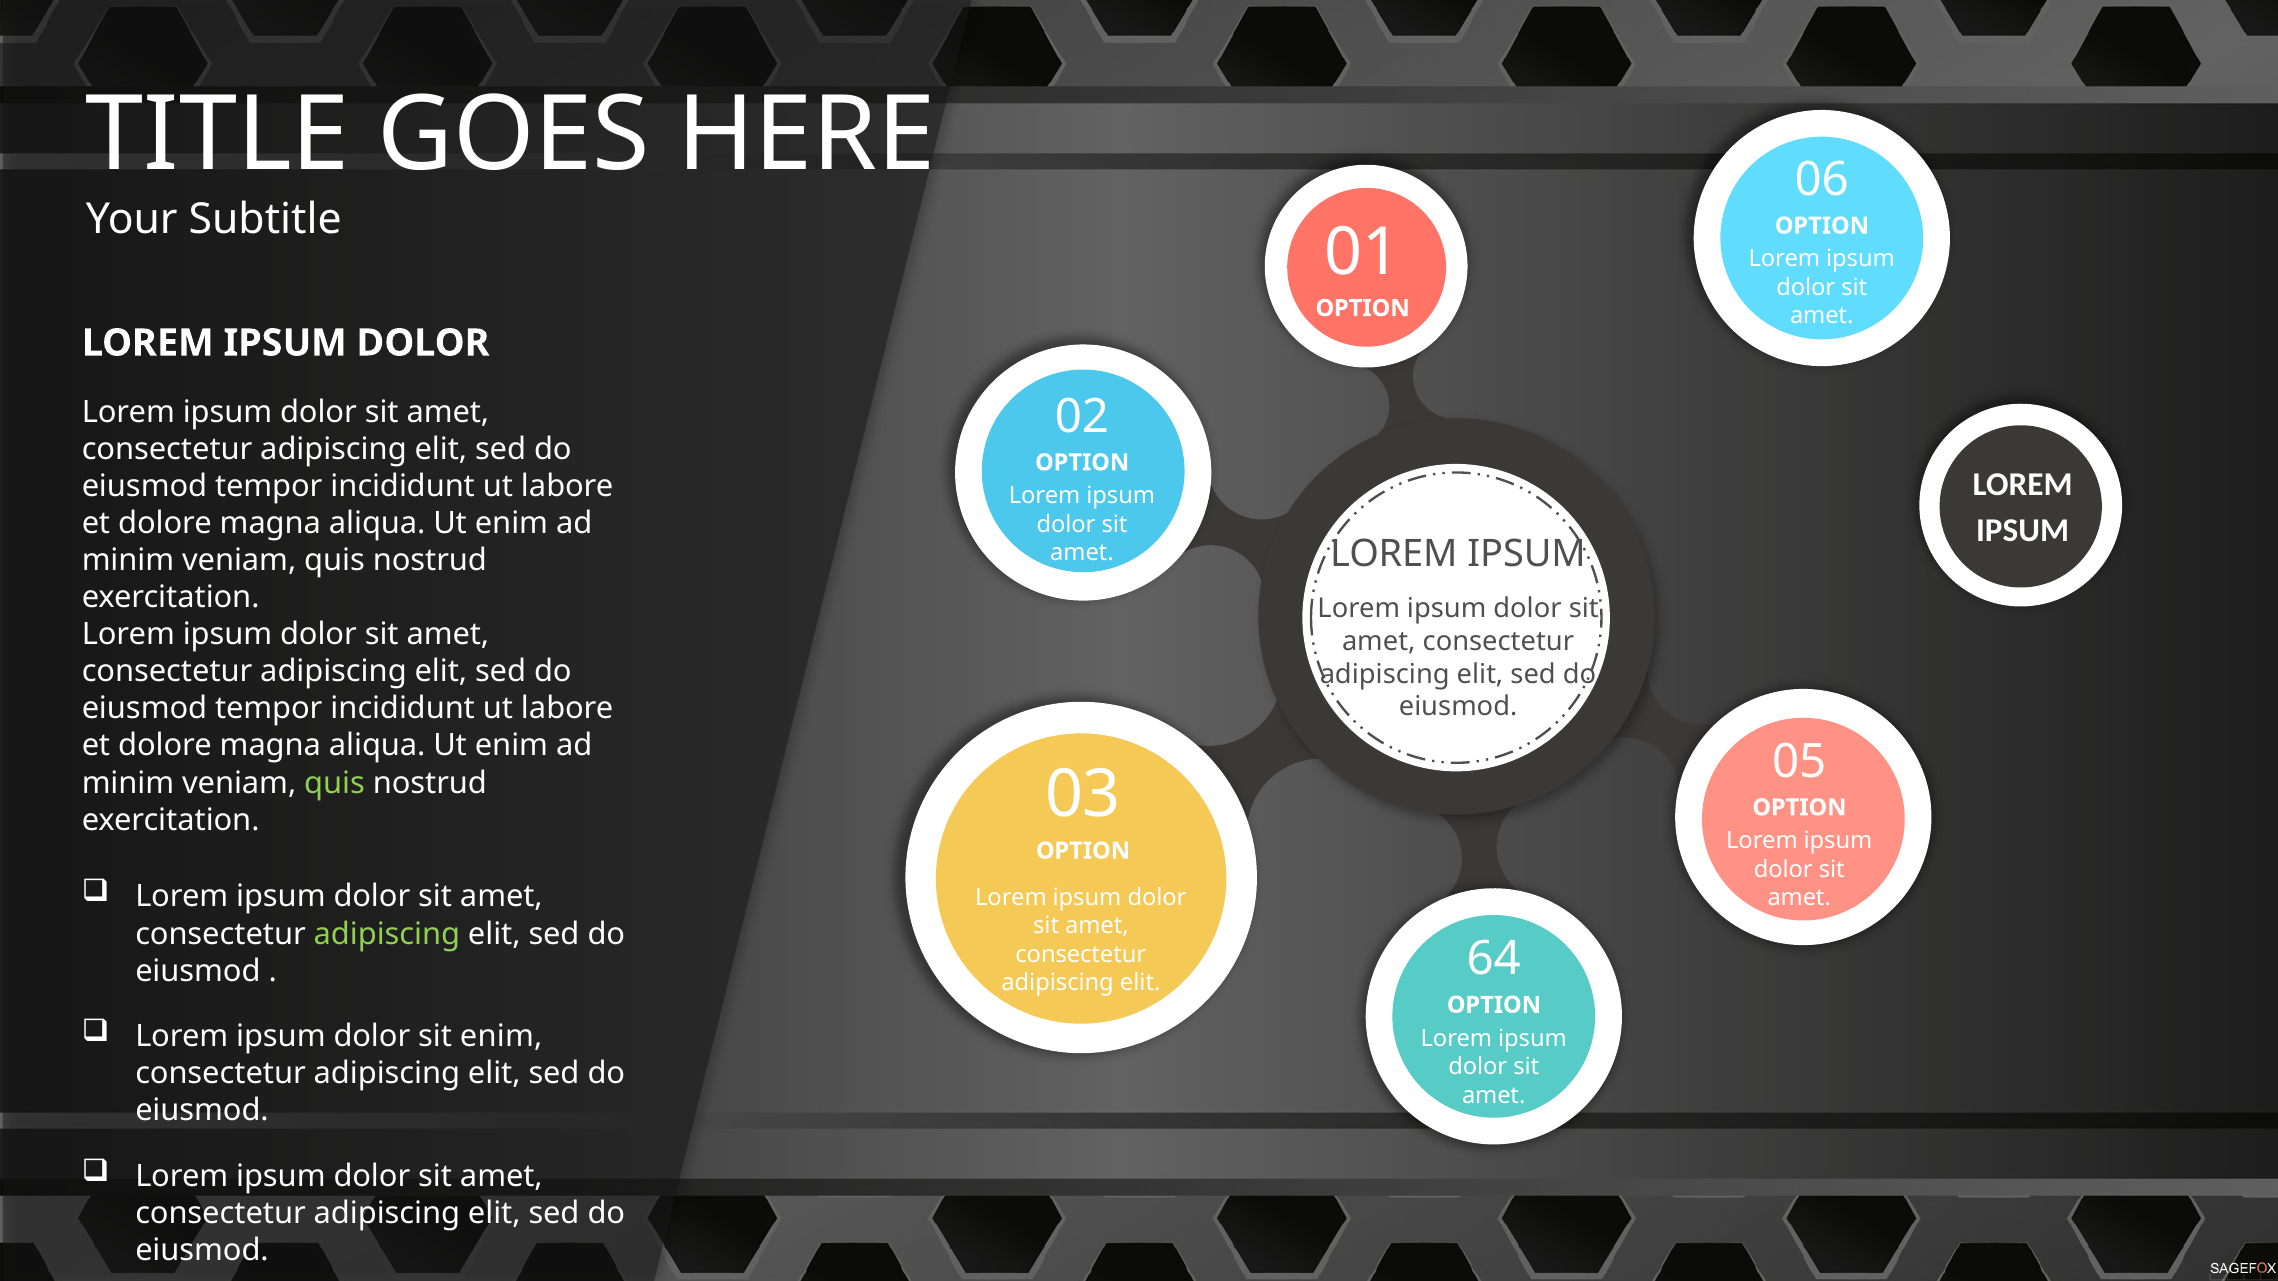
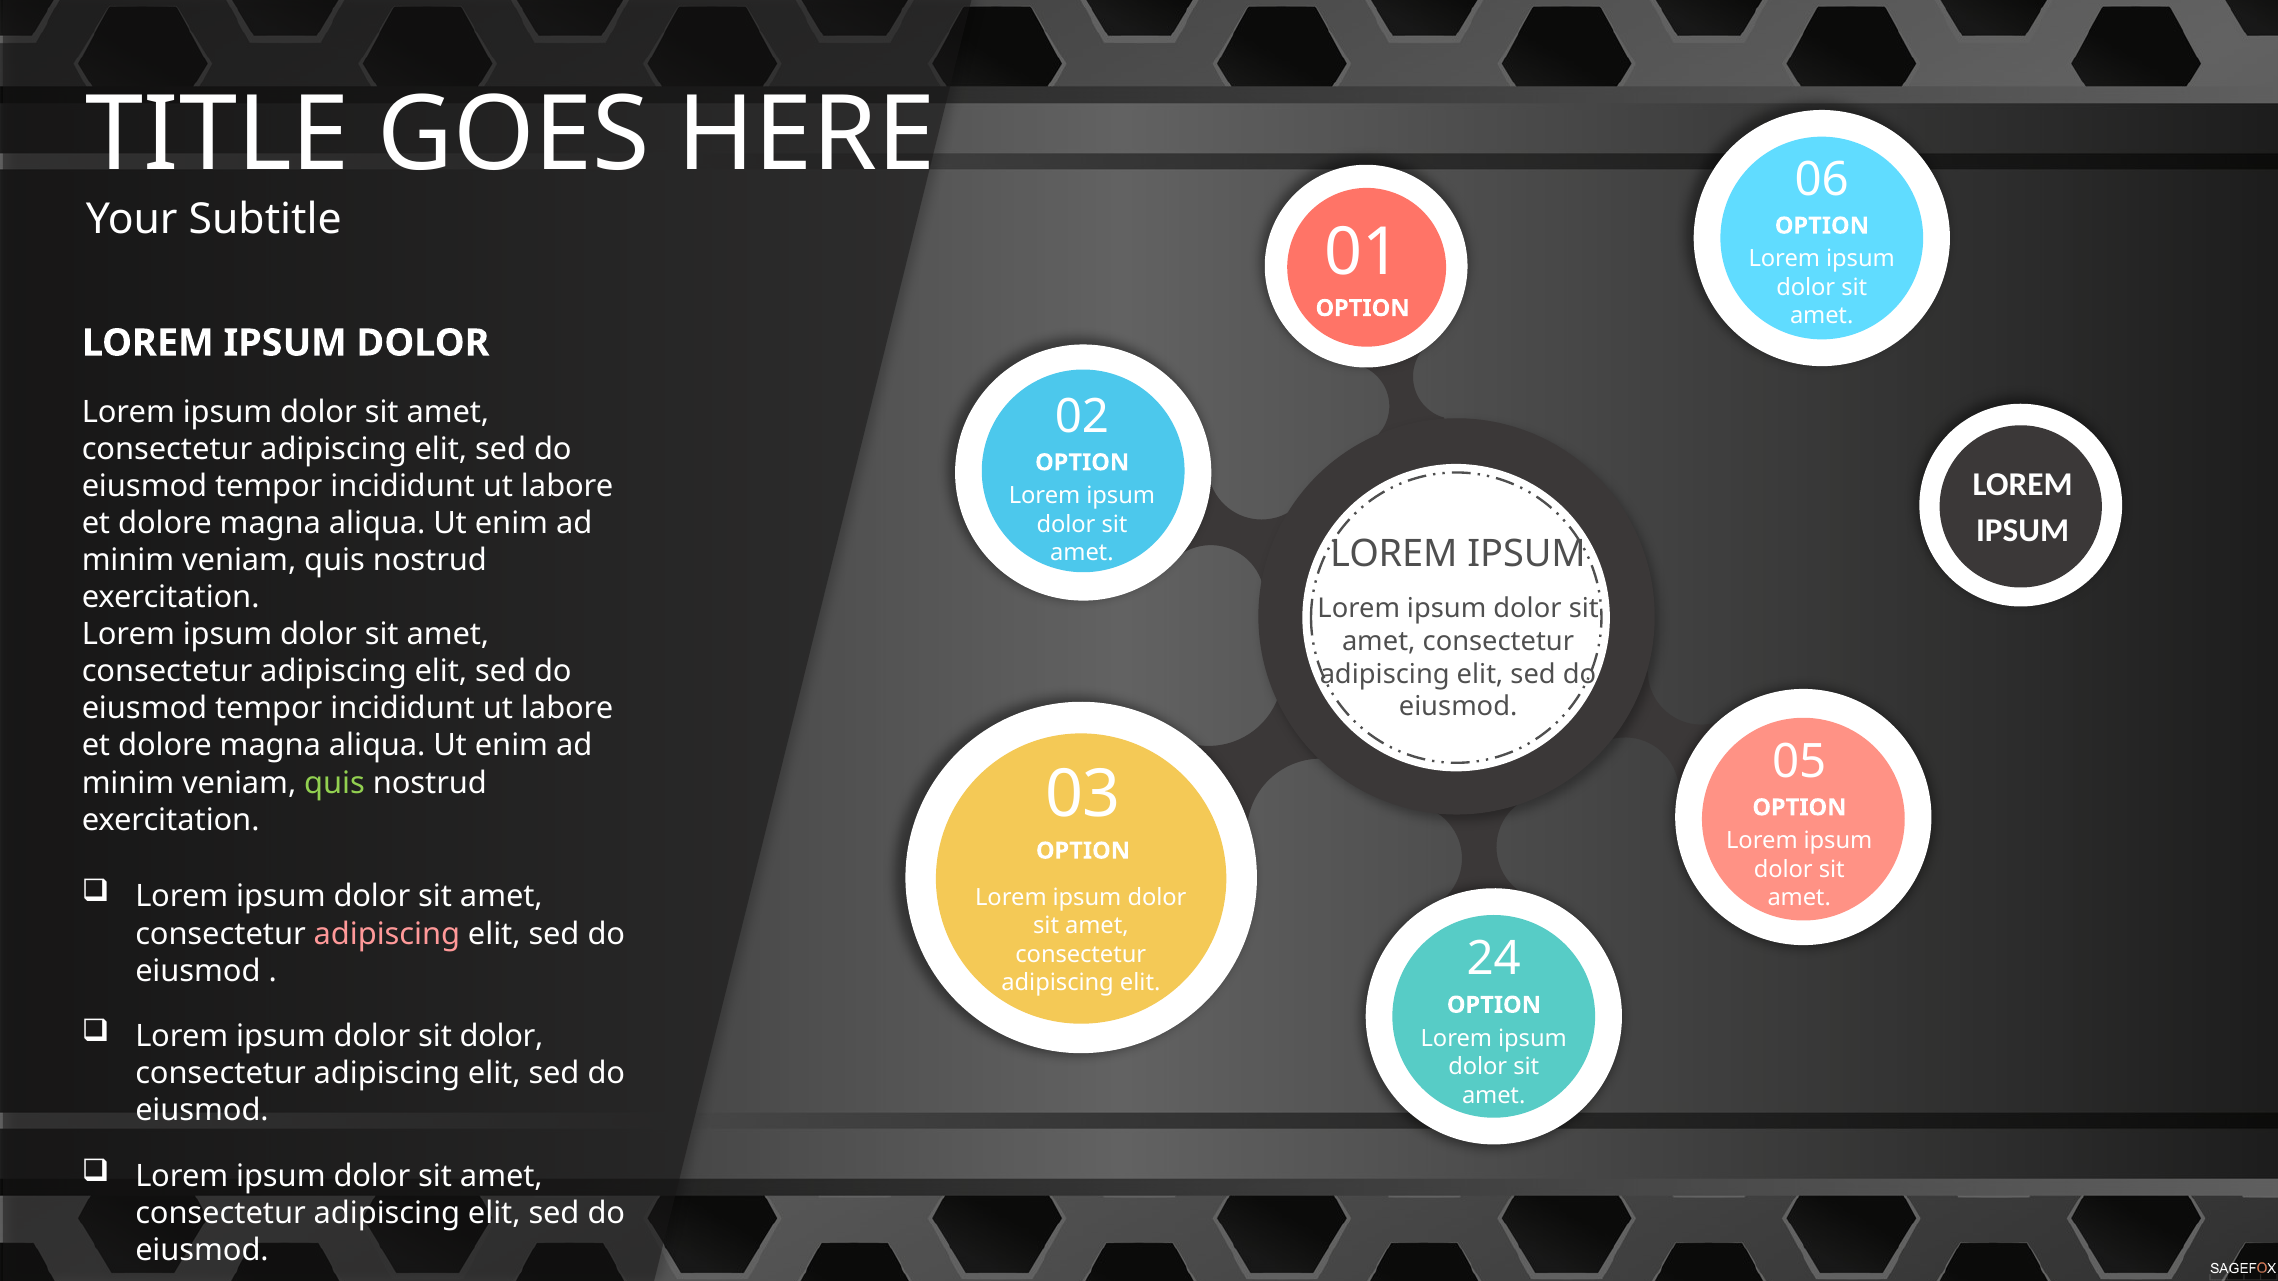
adipiscing at (387, 934) colour: light green -> pink
64: 64 -> 24
sit enim: enim -> dolor
